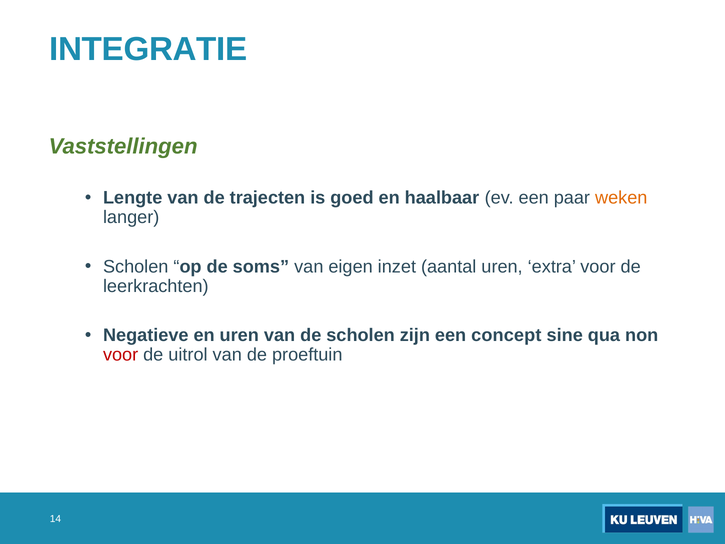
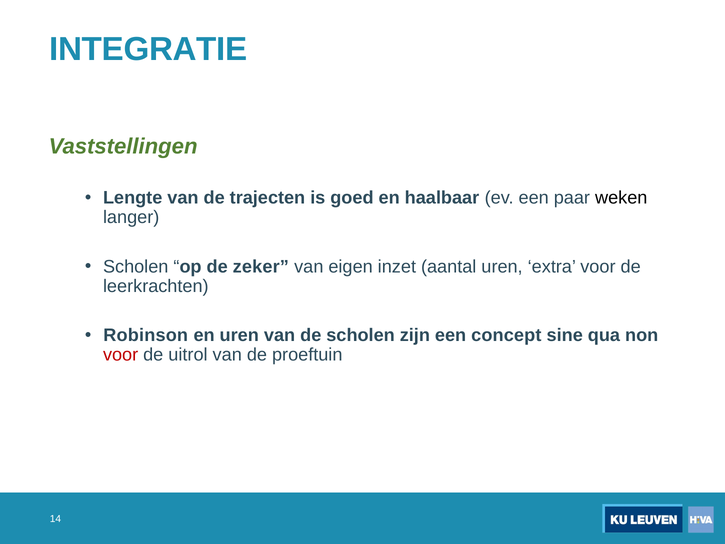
weken colour: orange -> black
soms: soms -> zeker
Negatieve: Negatieve -> Robinson
